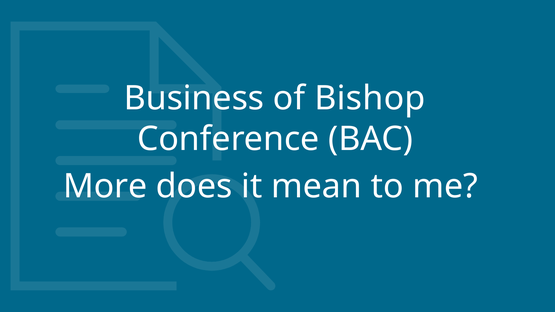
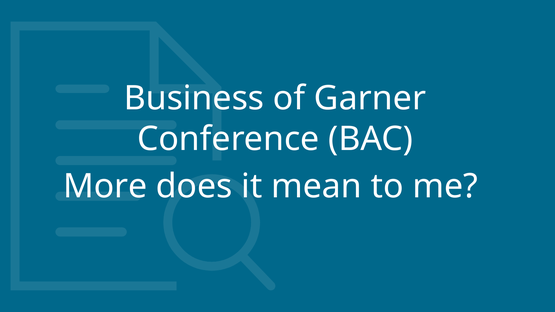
Bishop: Bishop -> Garner
